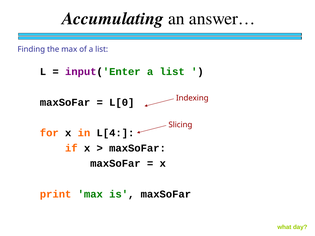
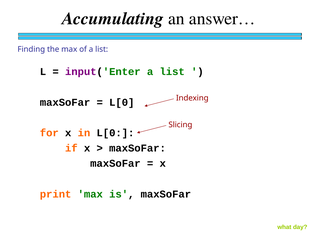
in L[4: L[4 -> L[0
